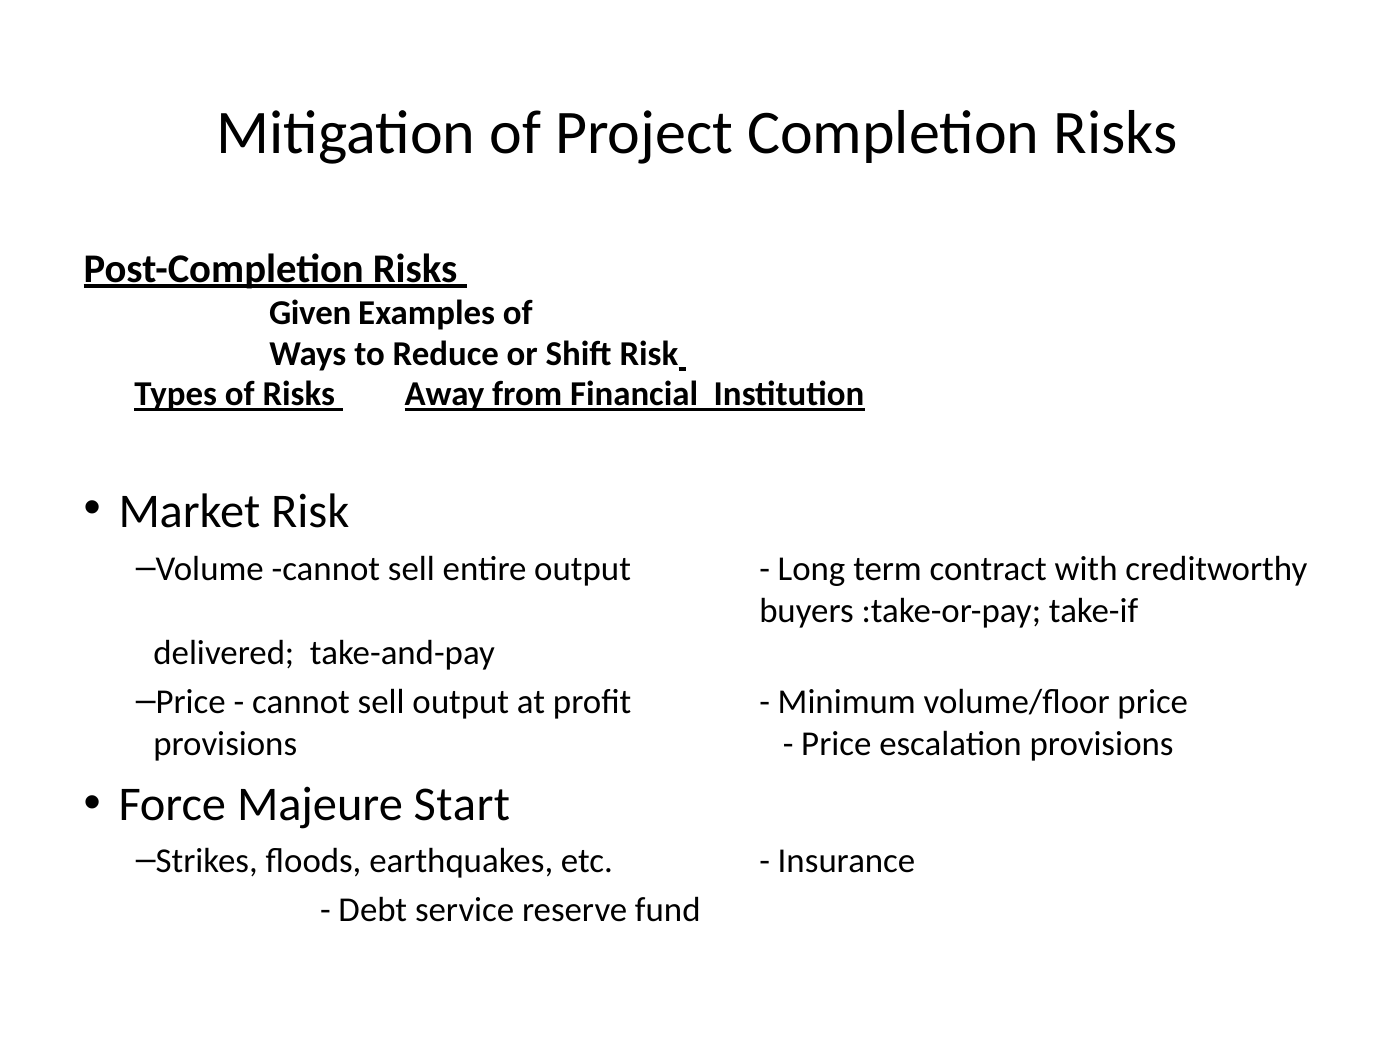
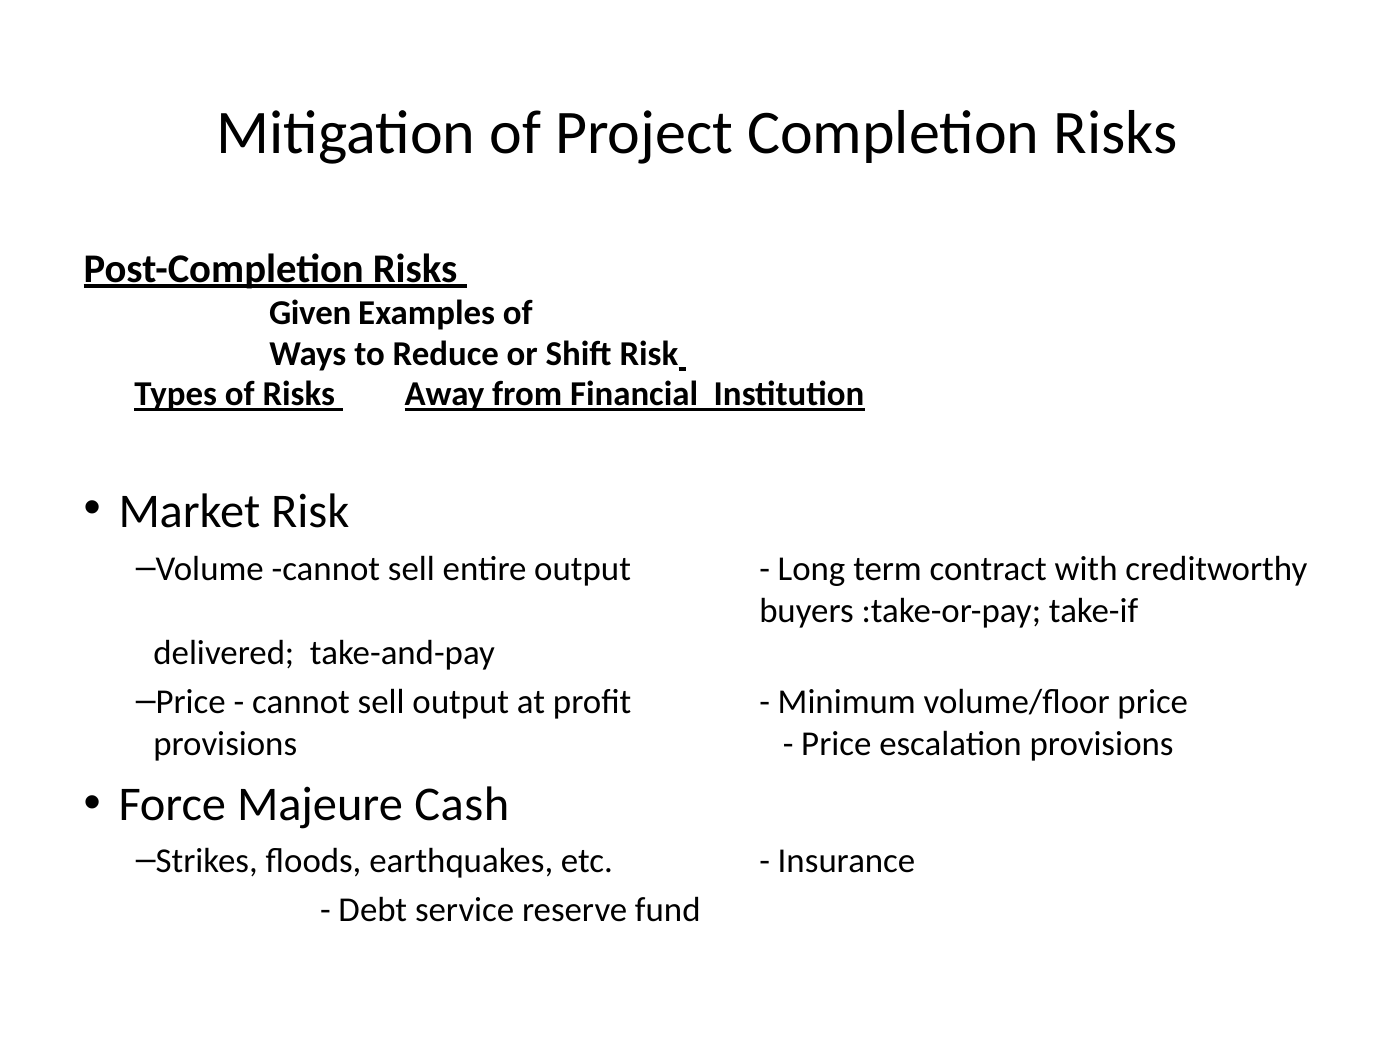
Start: Start -> Cash
